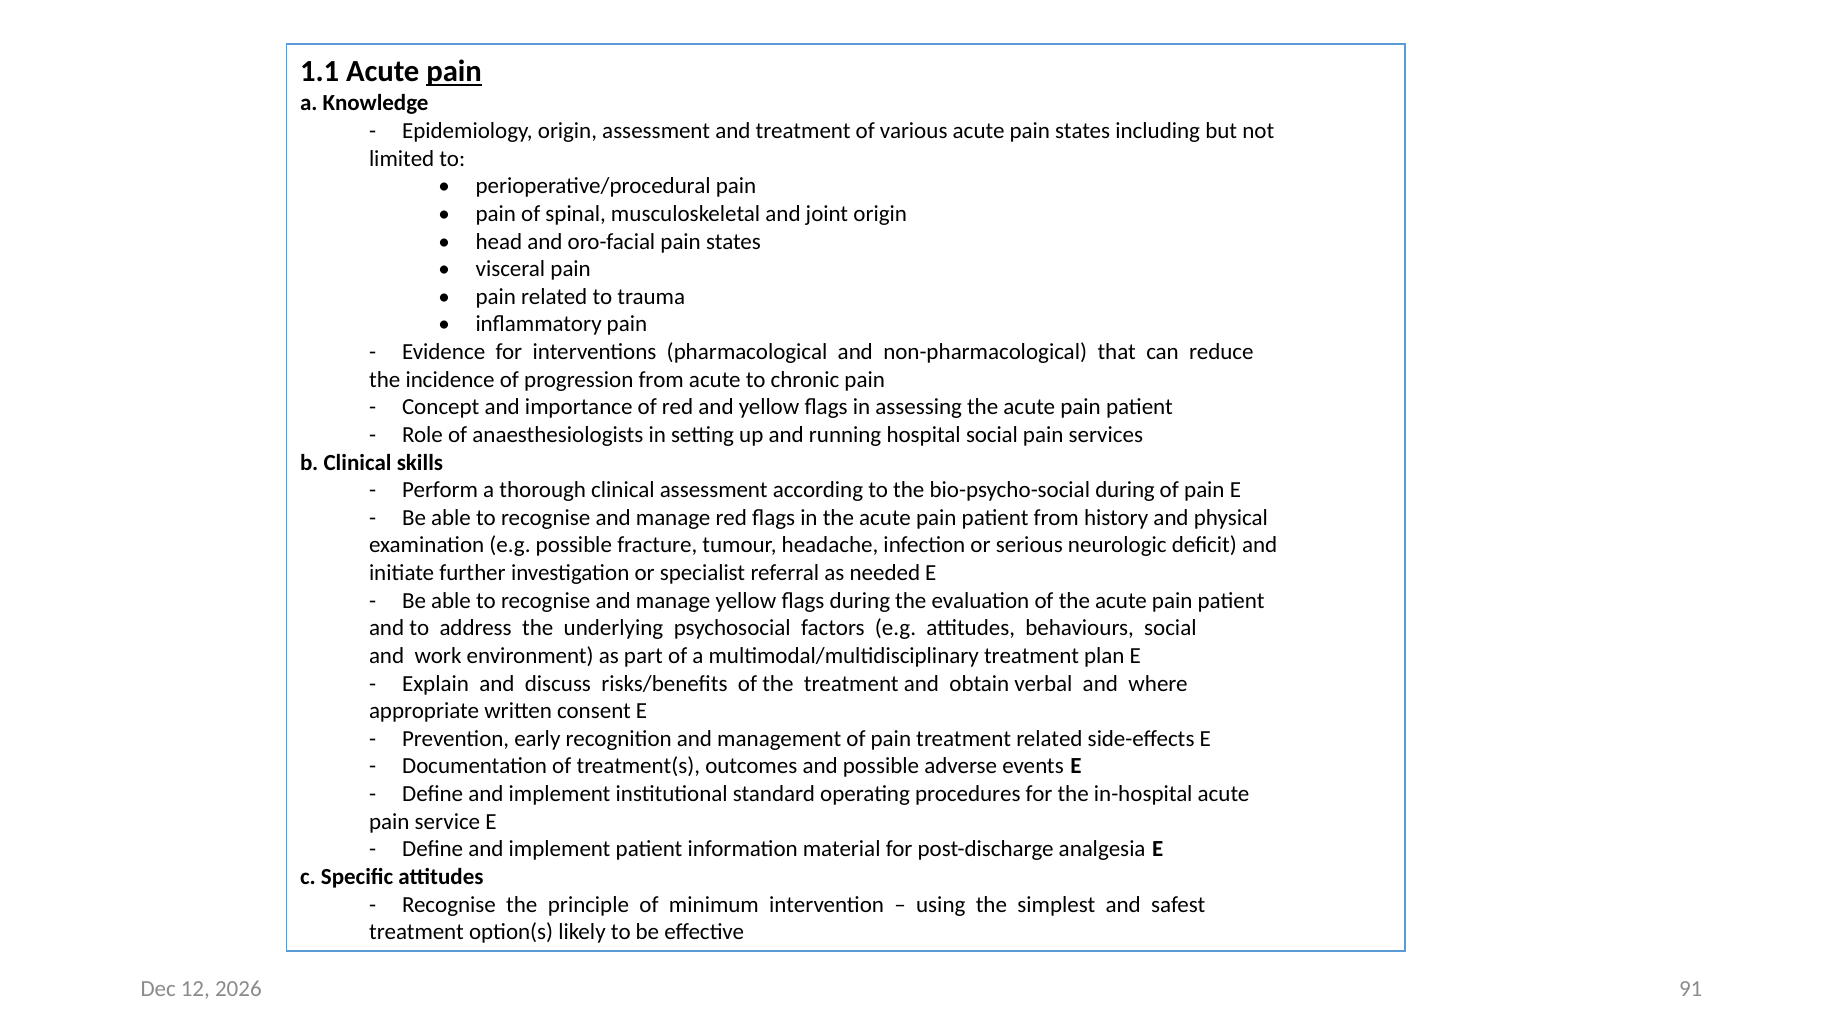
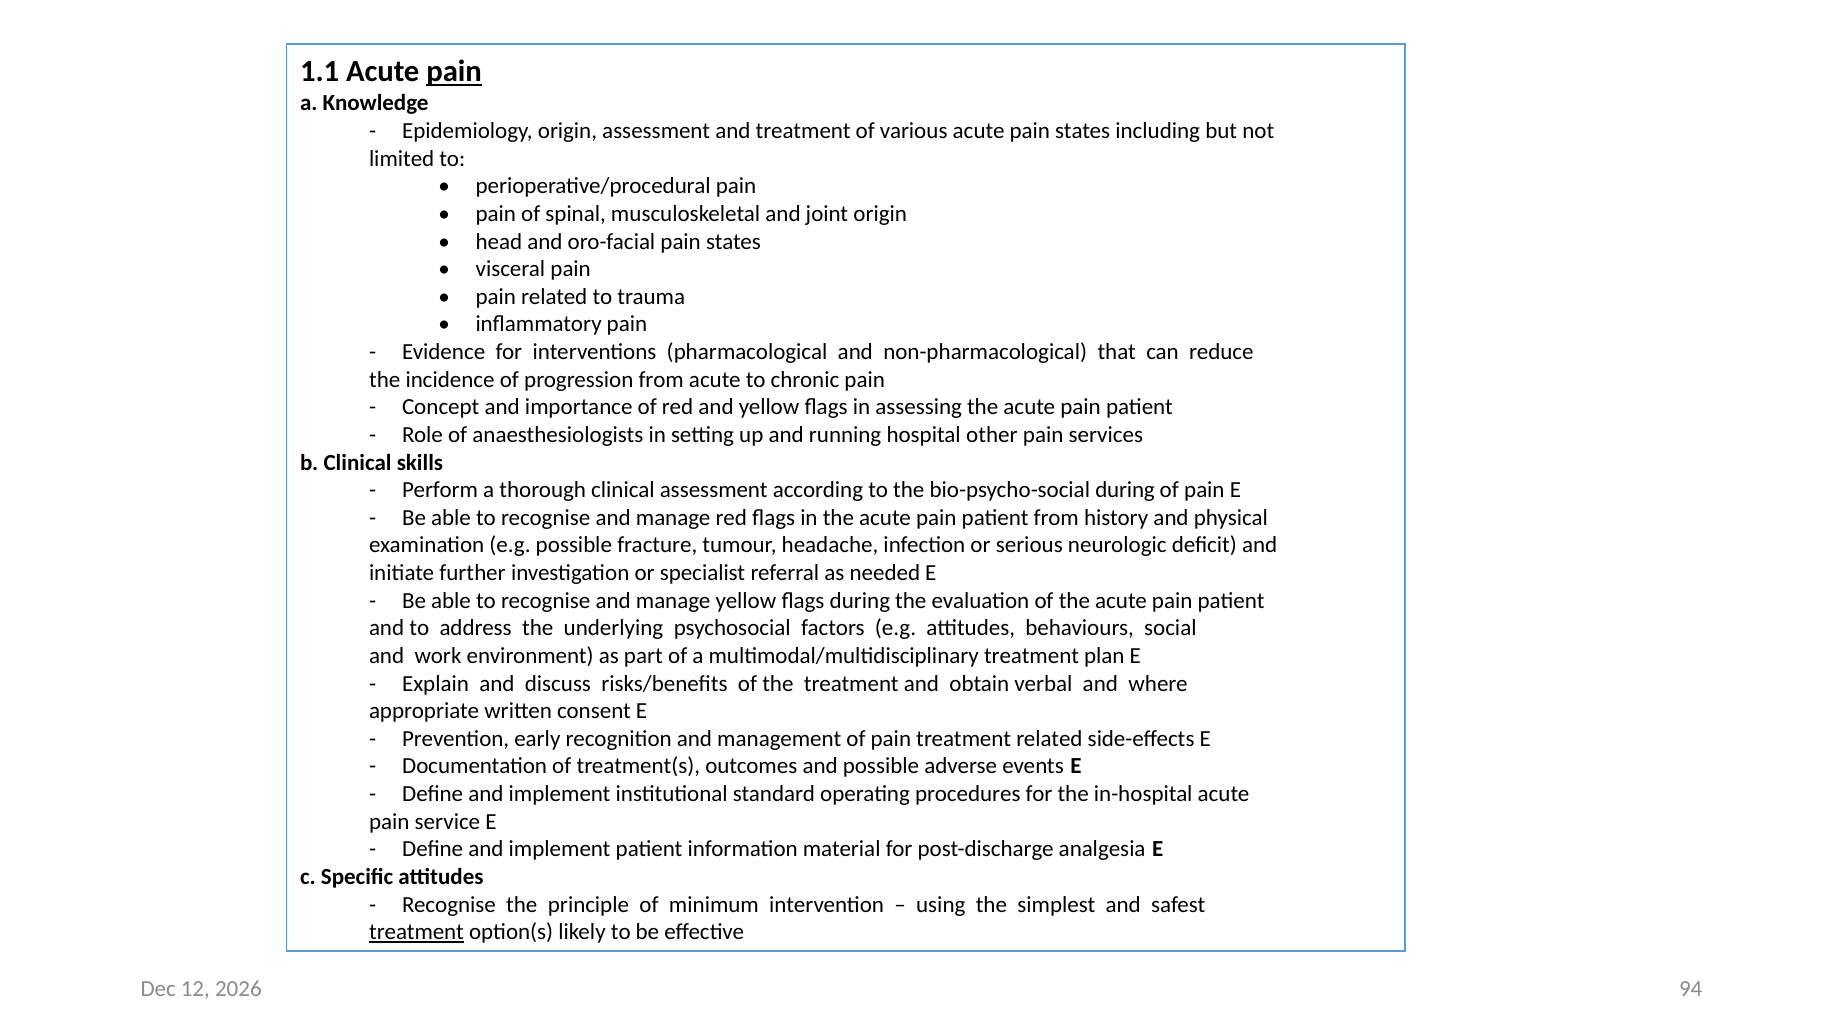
hospital social: social -> other
treatment at (417, 933) underline: none -> present
91: 91 -> 94
